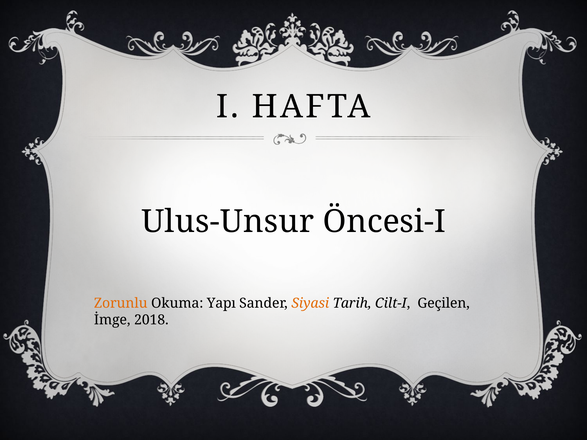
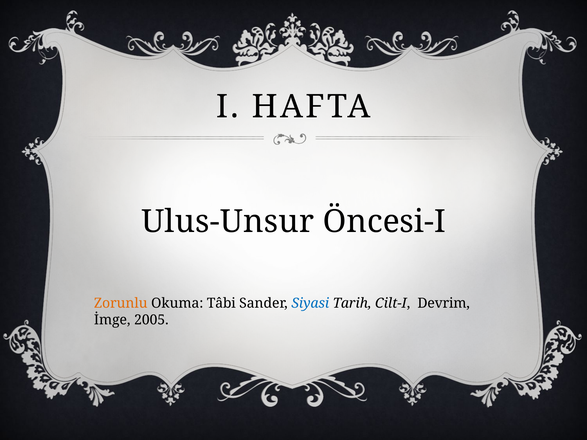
Yapı: Yapı -> Tâbi
Siyasi colour: orange -> blue
Geçilen: Geçilen -> Devrim
2018: 2018 -> 2005
